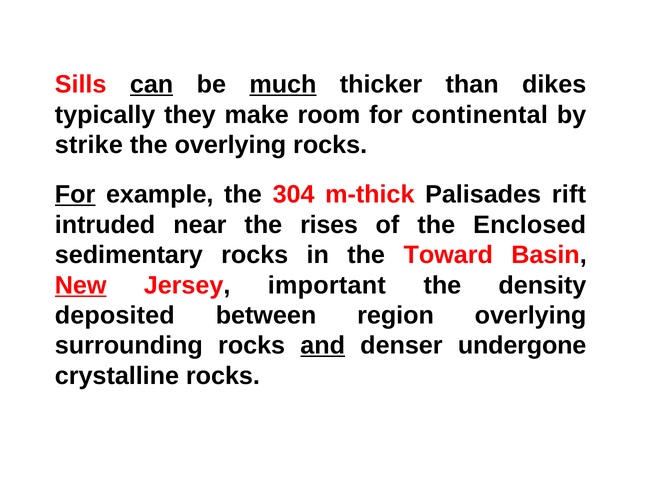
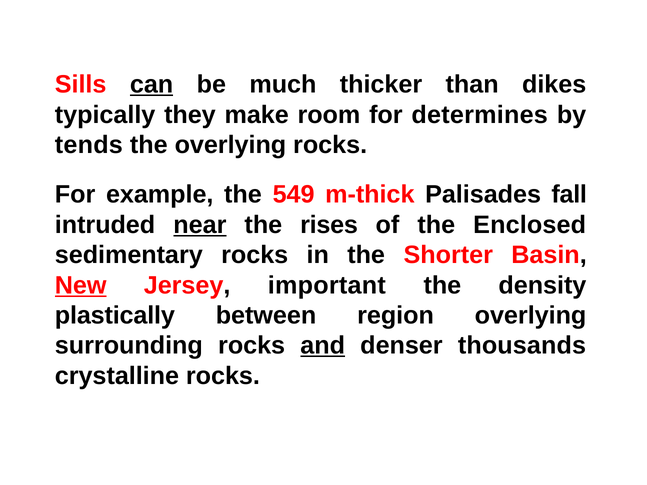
much underline: present -> none
continental: continental -> determines
strike: strike -> tends
For at (75, 195) underline: present -> none
304: 304 -> 549
rift: rift -> fall
near underline: none -> present
Toward: Toward -> Shorter
deposited: deposited -> plastically
undergone: undergone -> thousands
